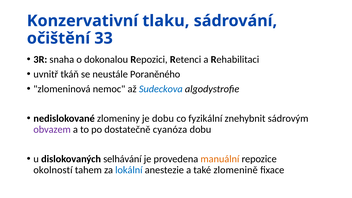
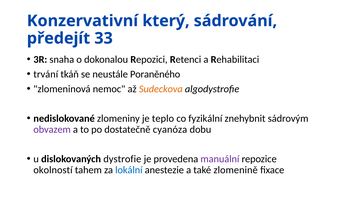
tlaku: tlaku -> který
očištění: očištění -> předejít
uvnitř: uvnitř -> trvání
Sudeckova colour: blue -> orange
je dobu: dobu -> teplo
selhávání: selhávání -> dystrofie
manuální colour: orange -> purple
